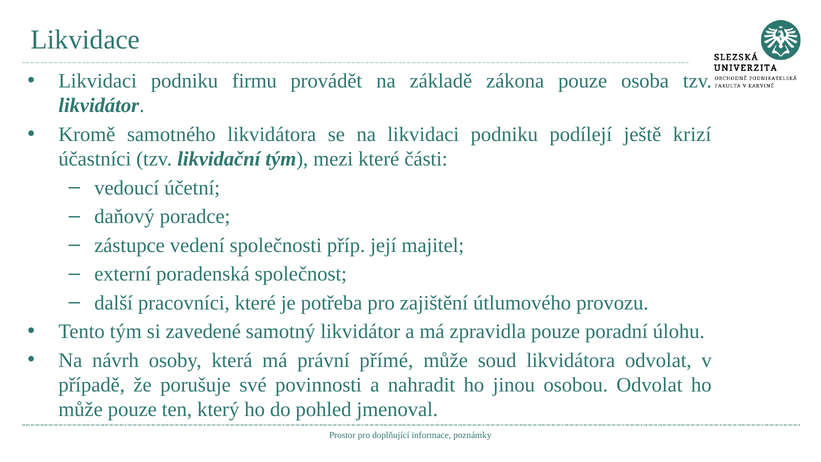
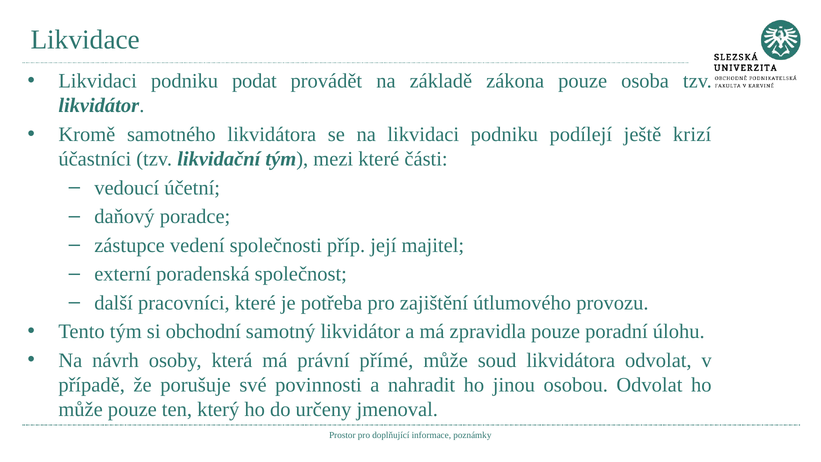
firmu: firmu -> podat
zavedené: zavedené -> obchodní
pohled: pohled -> určeny
